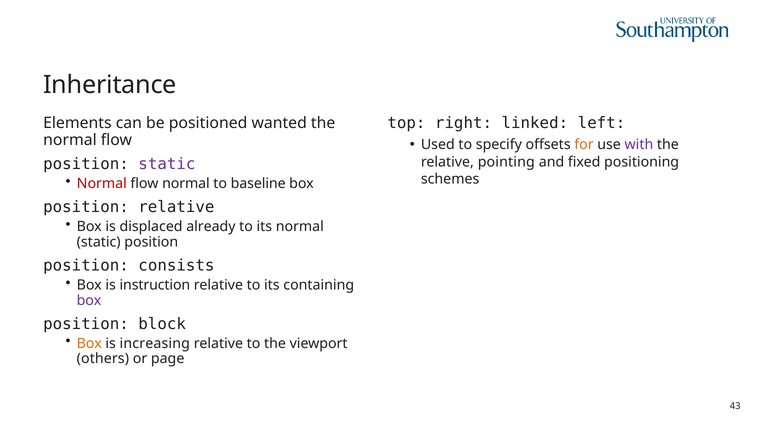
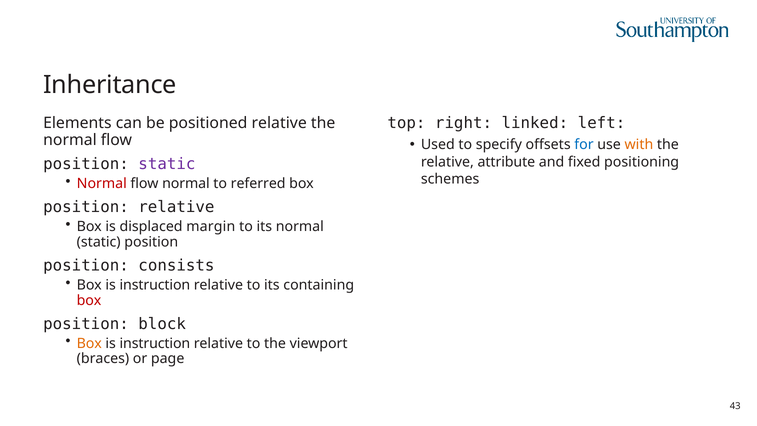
positioned wanted: wanted -> relative
for colour: orange -> blue
with colour: purple -> orange
pointing: pointing -> attribute
baseline: baseline -> referred
already: already -> margin
box at (89, 300) colour: purple -> red
increasing at (155, 343): increasing -> instruction
others: others -> braces
